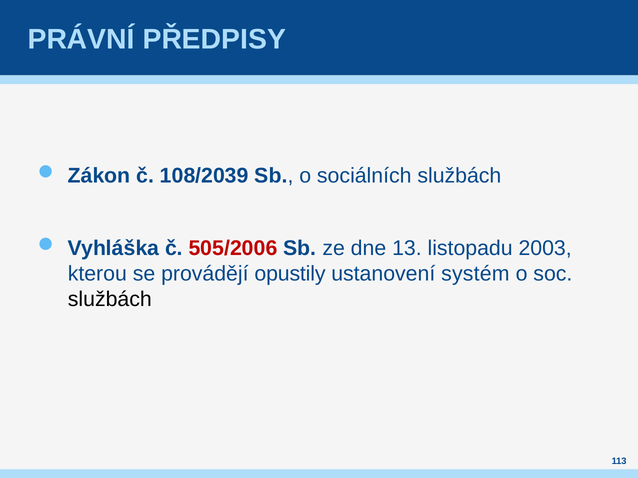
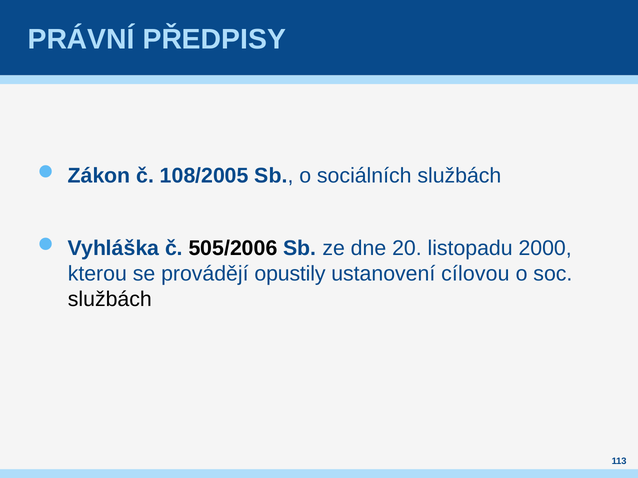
108/2039: 108/2039 -> 108/2005
505/2006 colour: red -> black
13: 13 -> 20
2003: 2003 -> 2000
systém: systém -> cílovou
